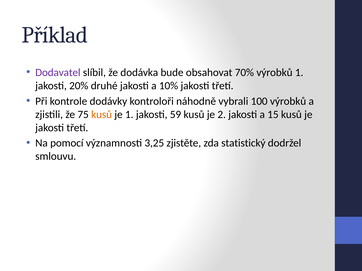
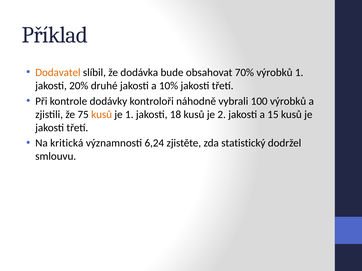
Dodavatel colour: purple -> orange
59: 59 -> 18
pomocí: pomocí -> kritická
3,25: 3,25 -> 6,24
